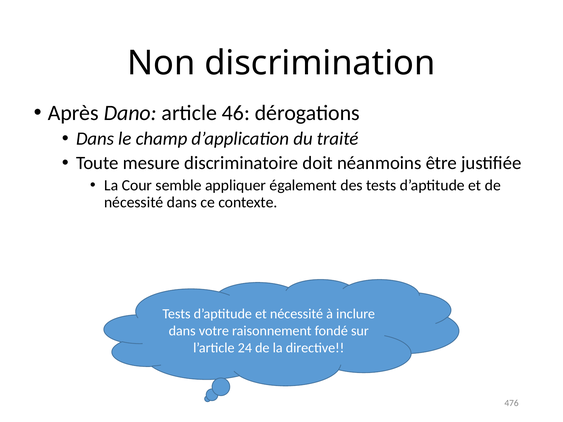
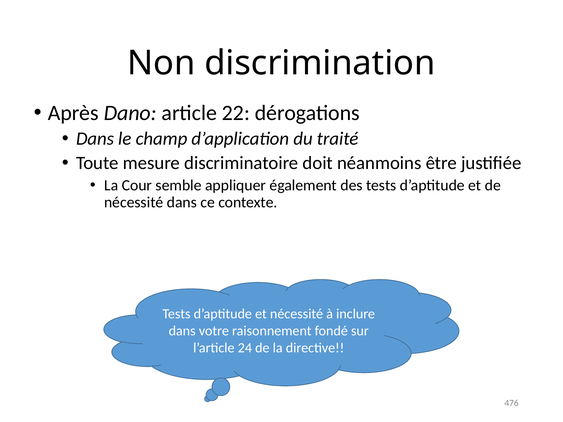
46: 46 -> 22
